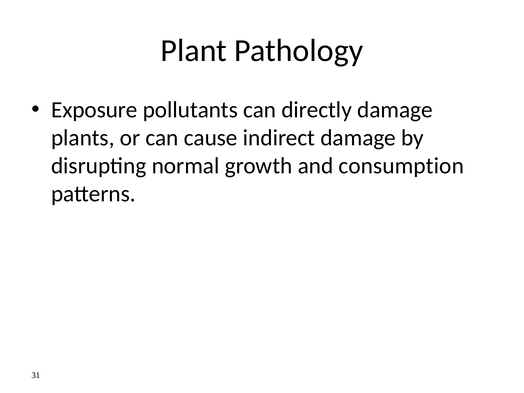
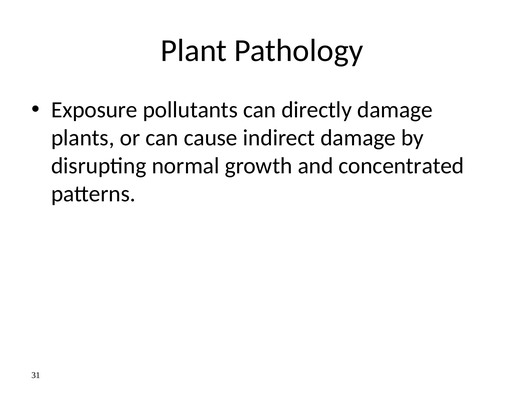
consumption: consumption -> concentrated
